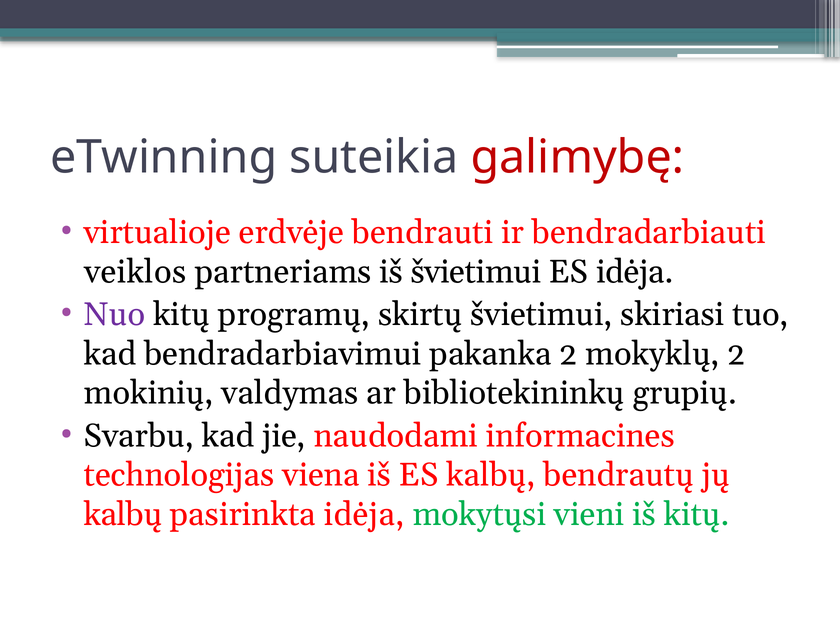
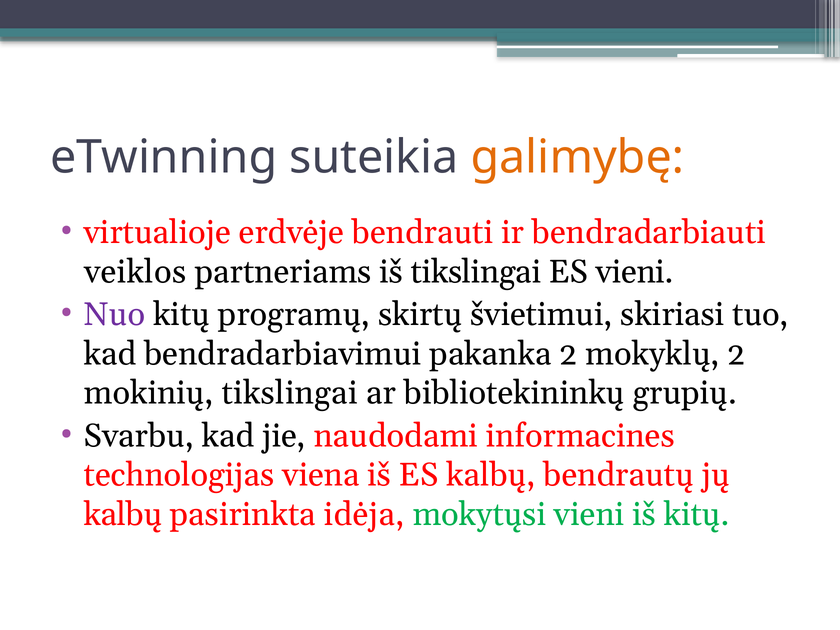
galimybę colour: red -> orange
iš švietimui: švietimui -> tikslingai
ES idėja: idėja -> vieni
mokinių valdymas: valdymas -> tikslingai
